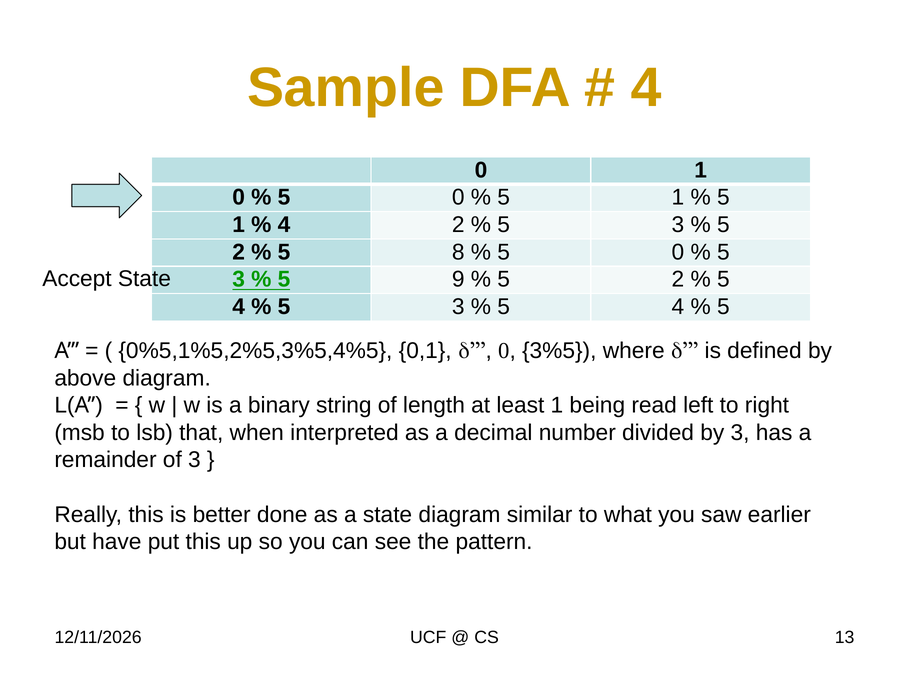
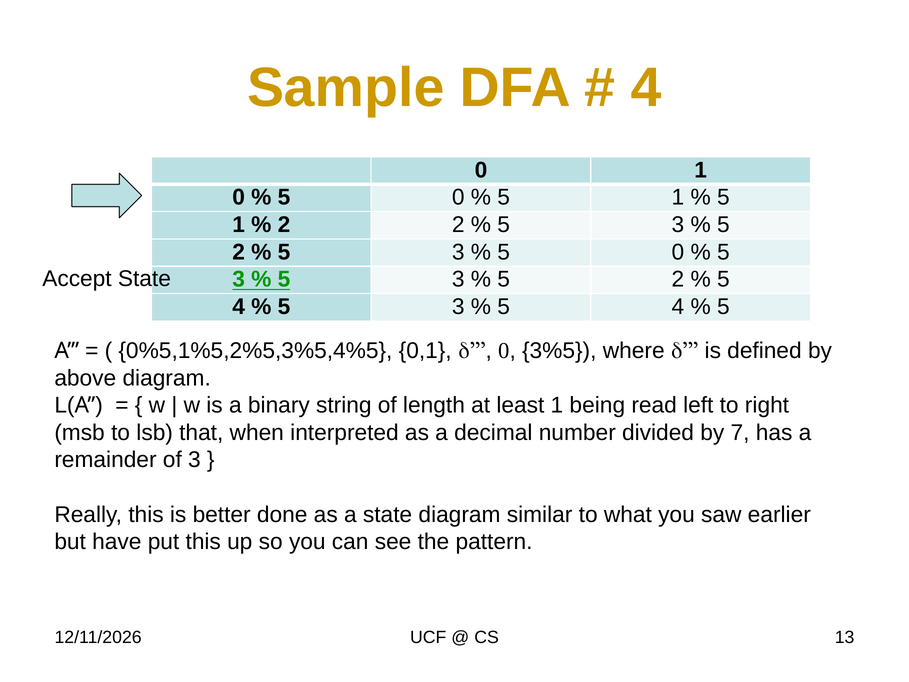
4 at (284, 225): 4 -> 2
8 at (458, 252): 8 -> 3
9 at (458, 279): 9 -> 3
by 3: 3 -> 7
